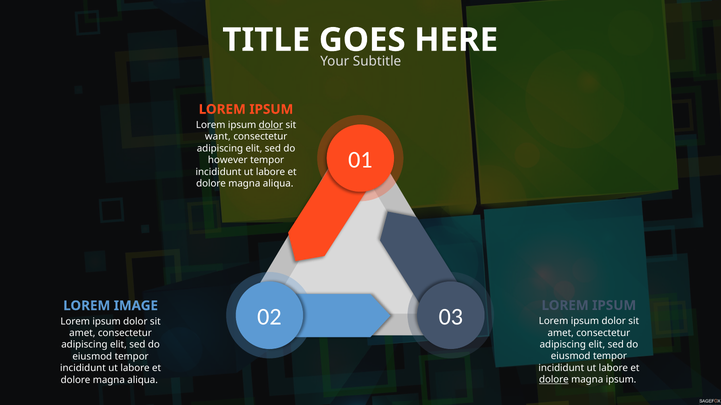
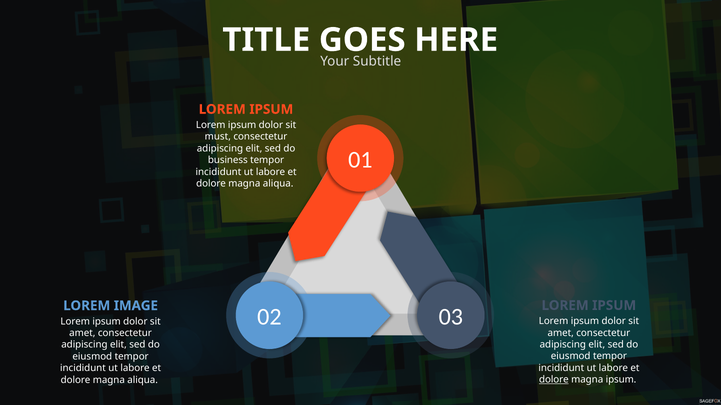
dolor at (271, 125) underline: present -> none
want: want -> must
however: however -> business
